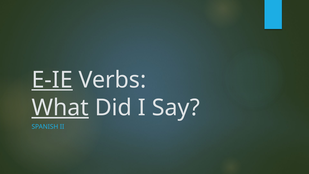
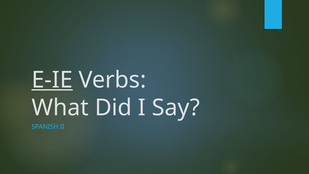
What underline: present -> none
